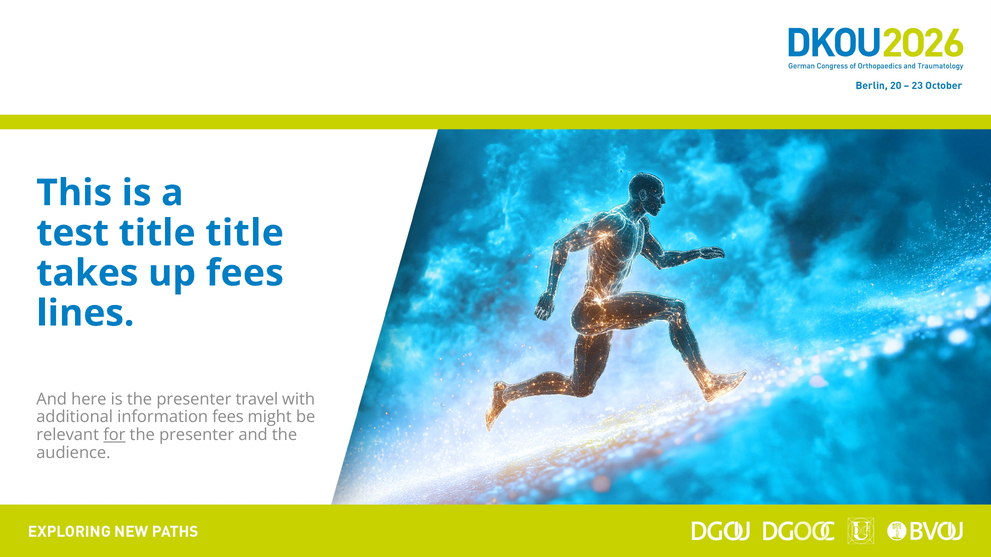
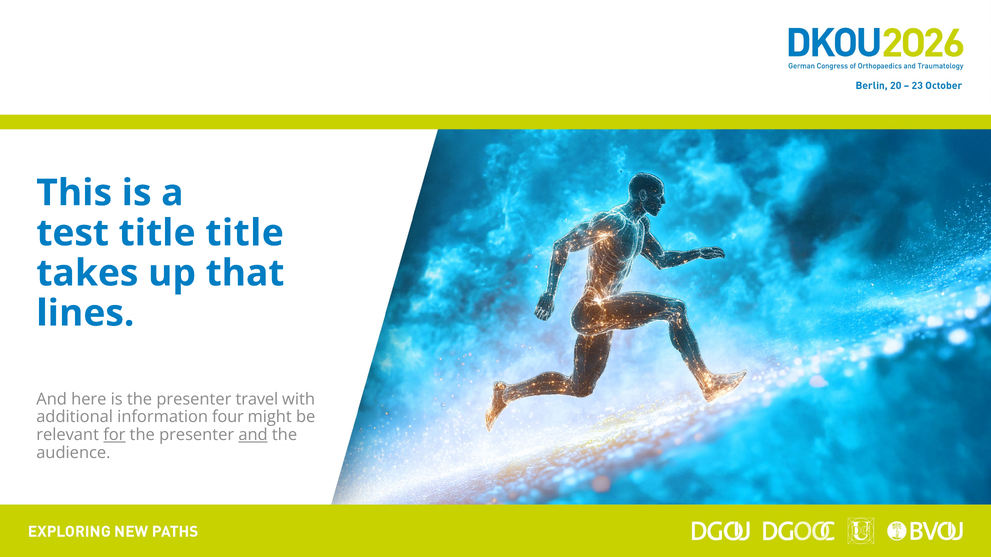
up fees: fees -> that
information fees: fees -> four
and at (253, 435) underline: none -> present
